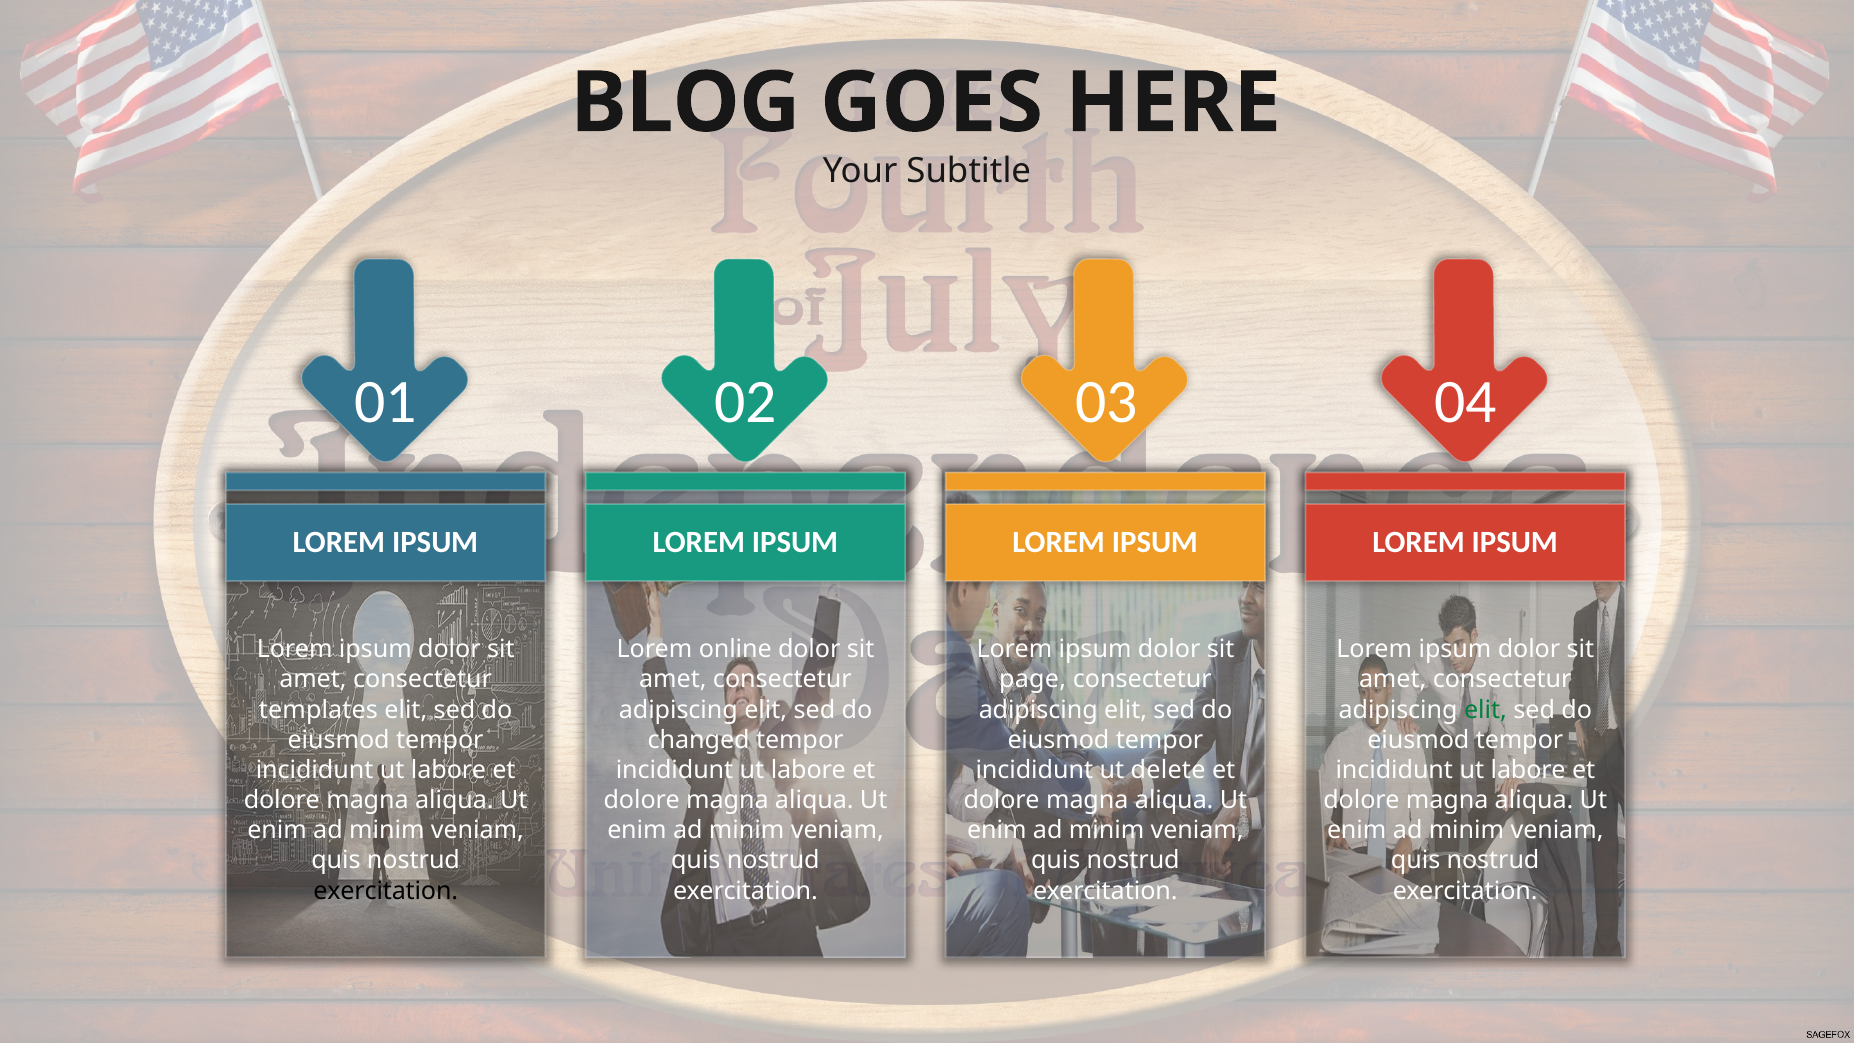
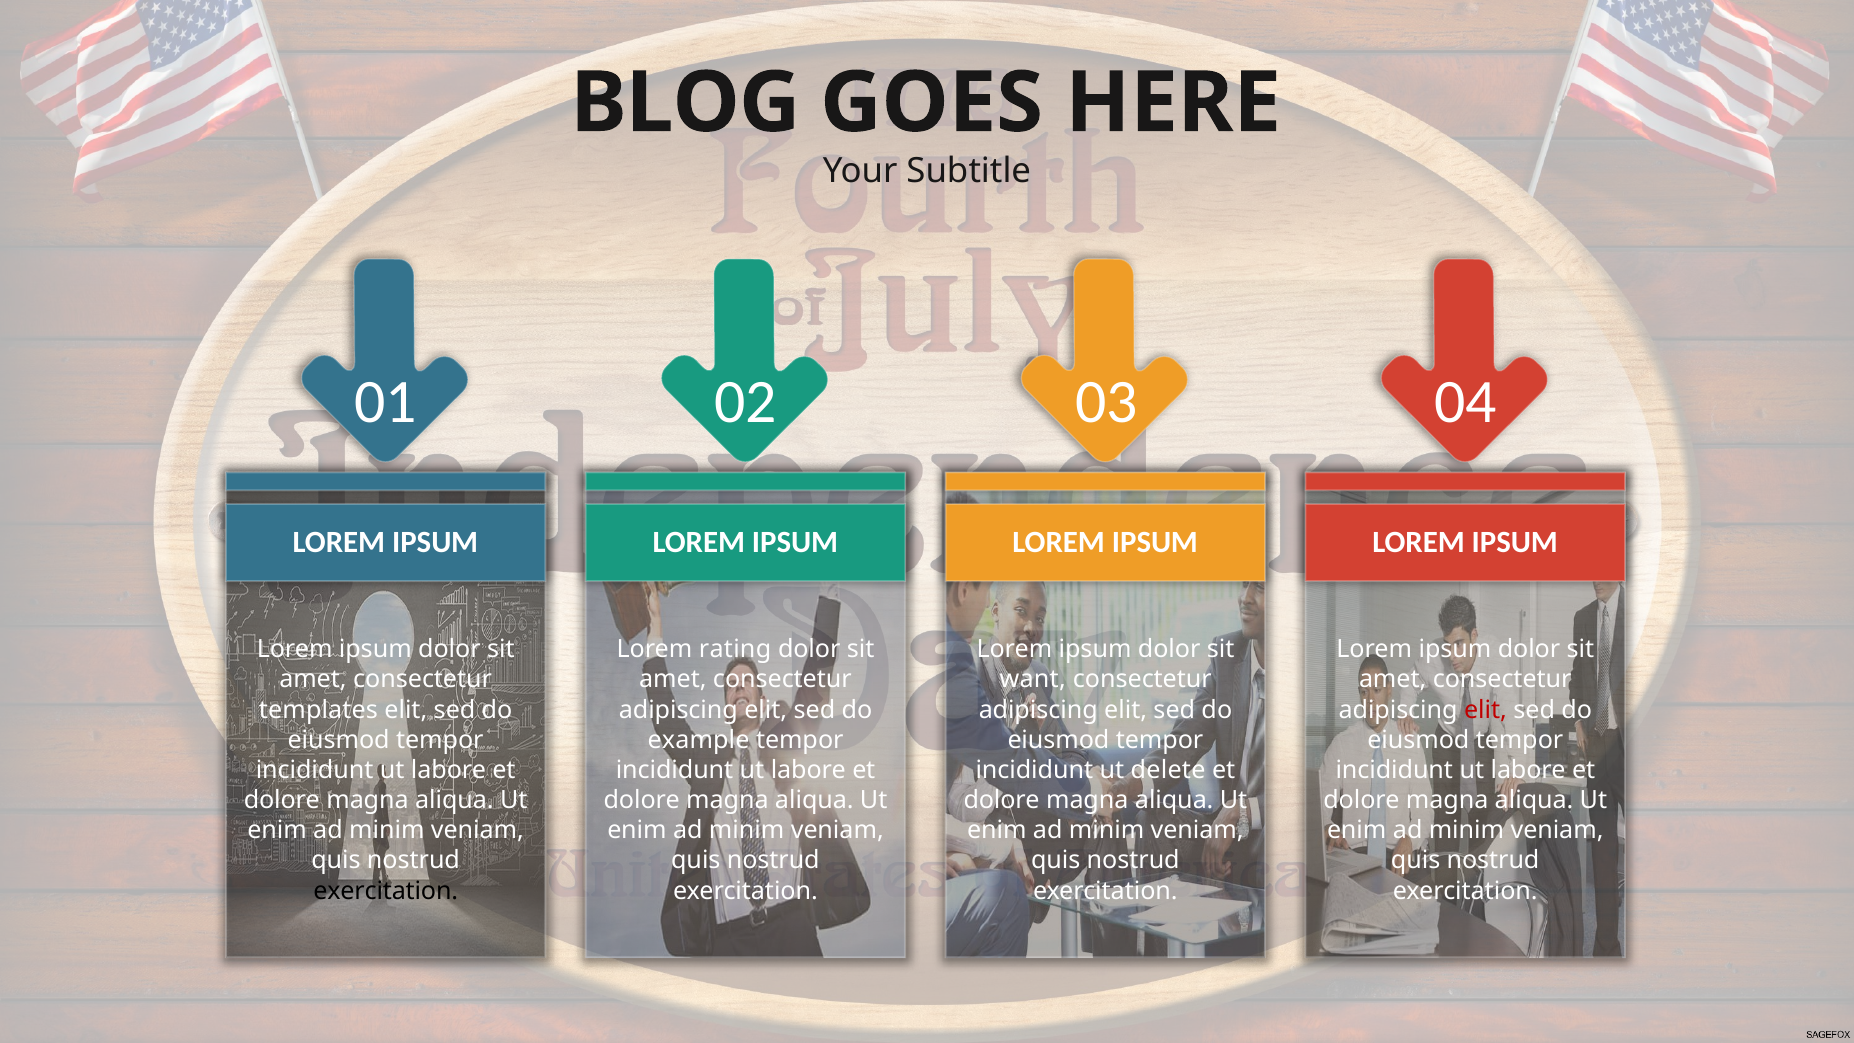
online: online -> rating
page: page -> want
elit at (1485, 710) colour: green -> red
changed: changed -> example
